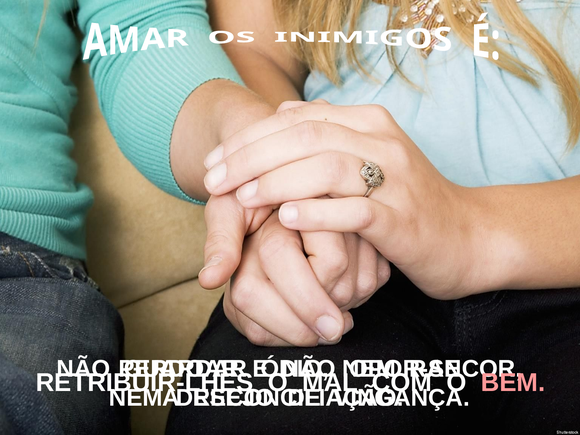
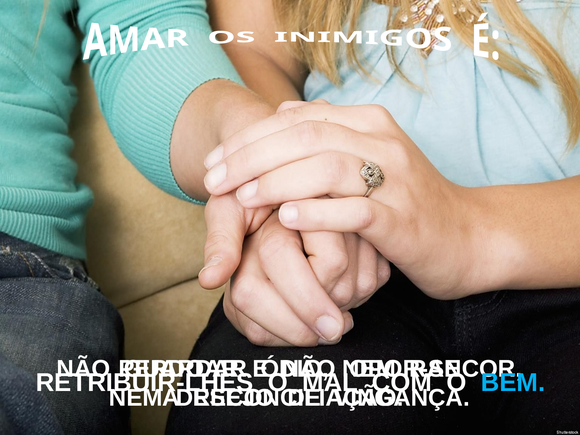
BEM colour: pink -> light blue
